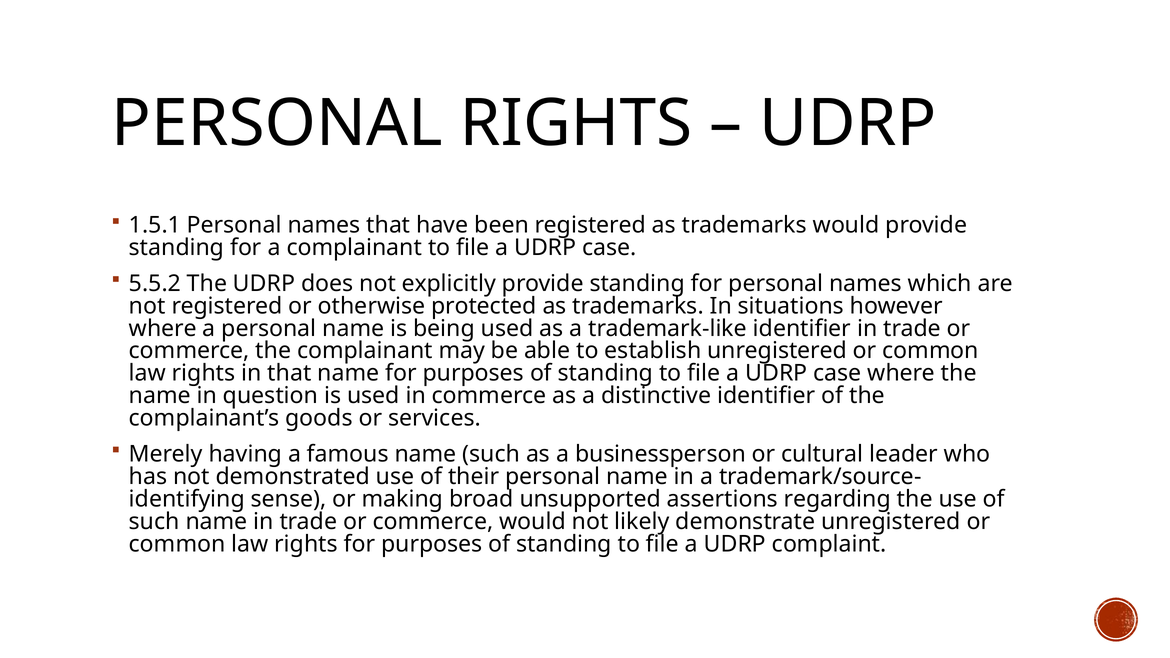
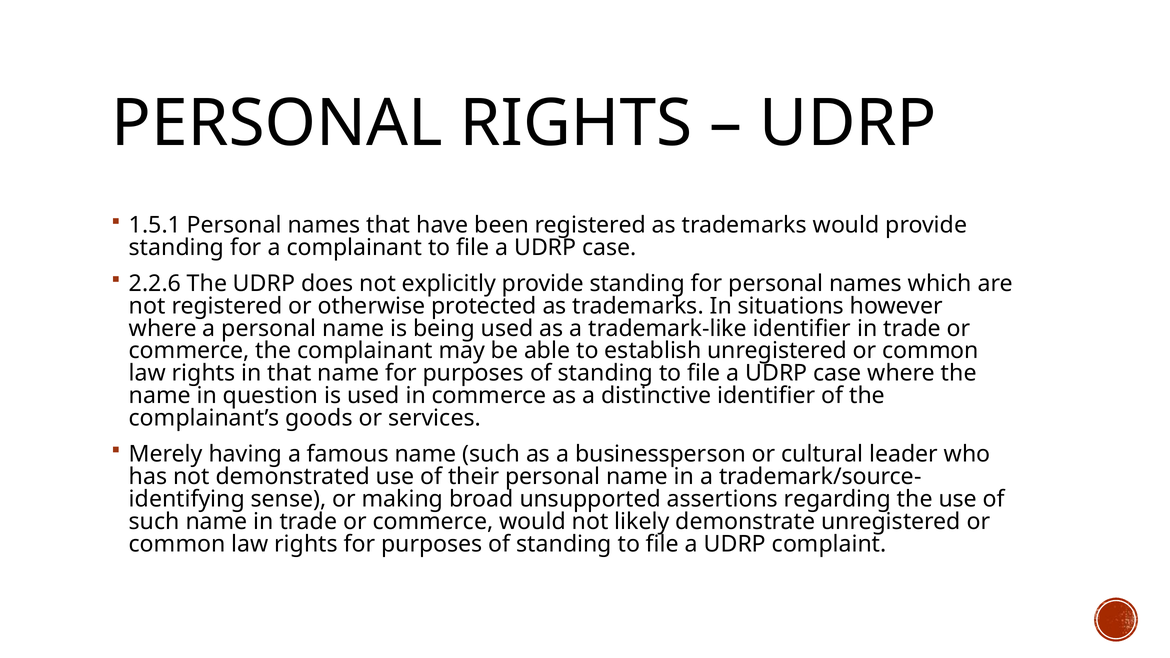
5.5.2: 5.5.2 -> 2.2.6
